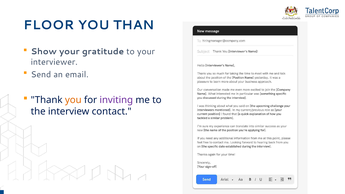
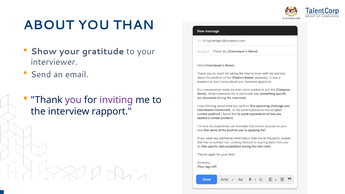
FLOOR: FLOOR -> ABOUT
you at (73, 100) colour: orange -> purple
contact: contact -> rapport
